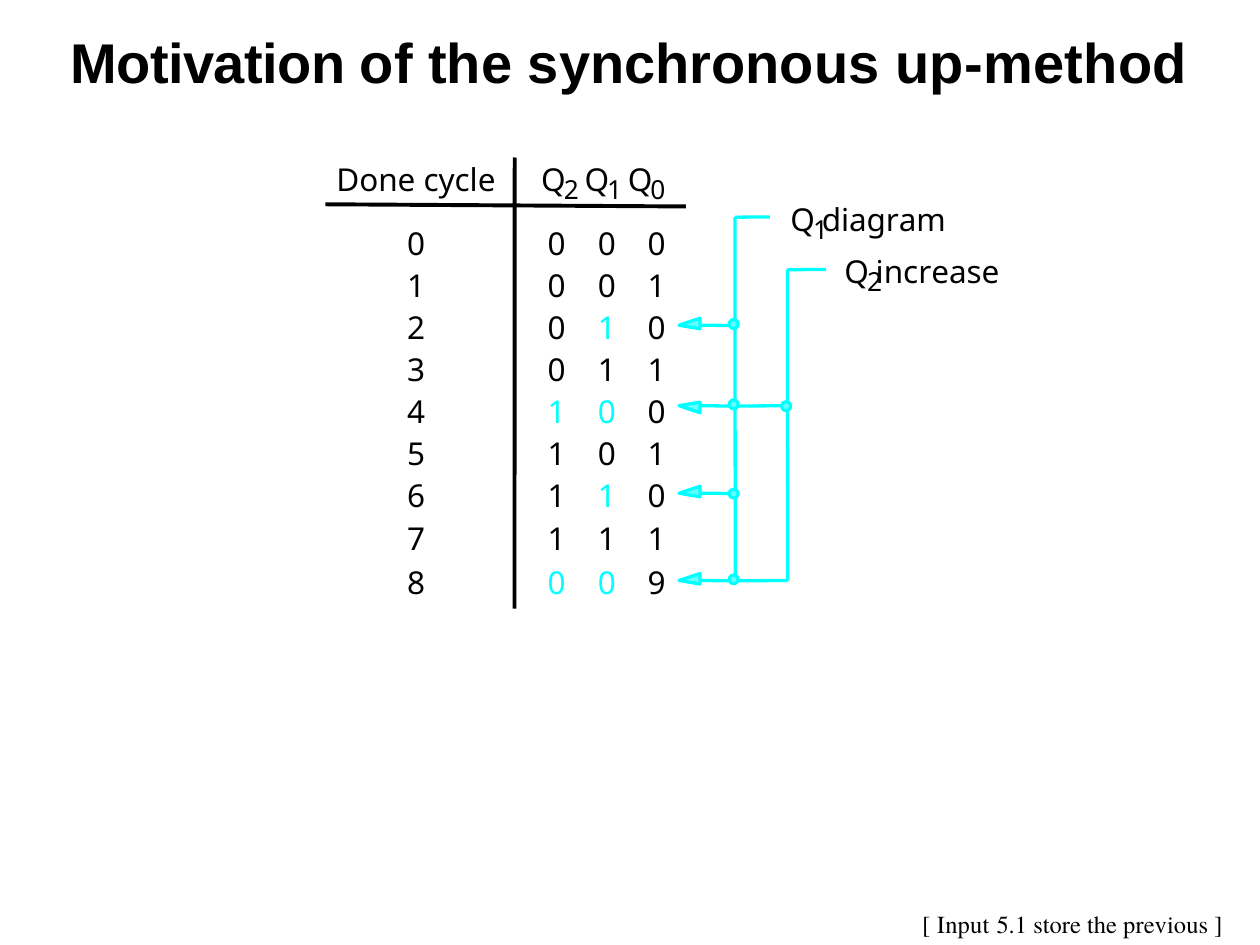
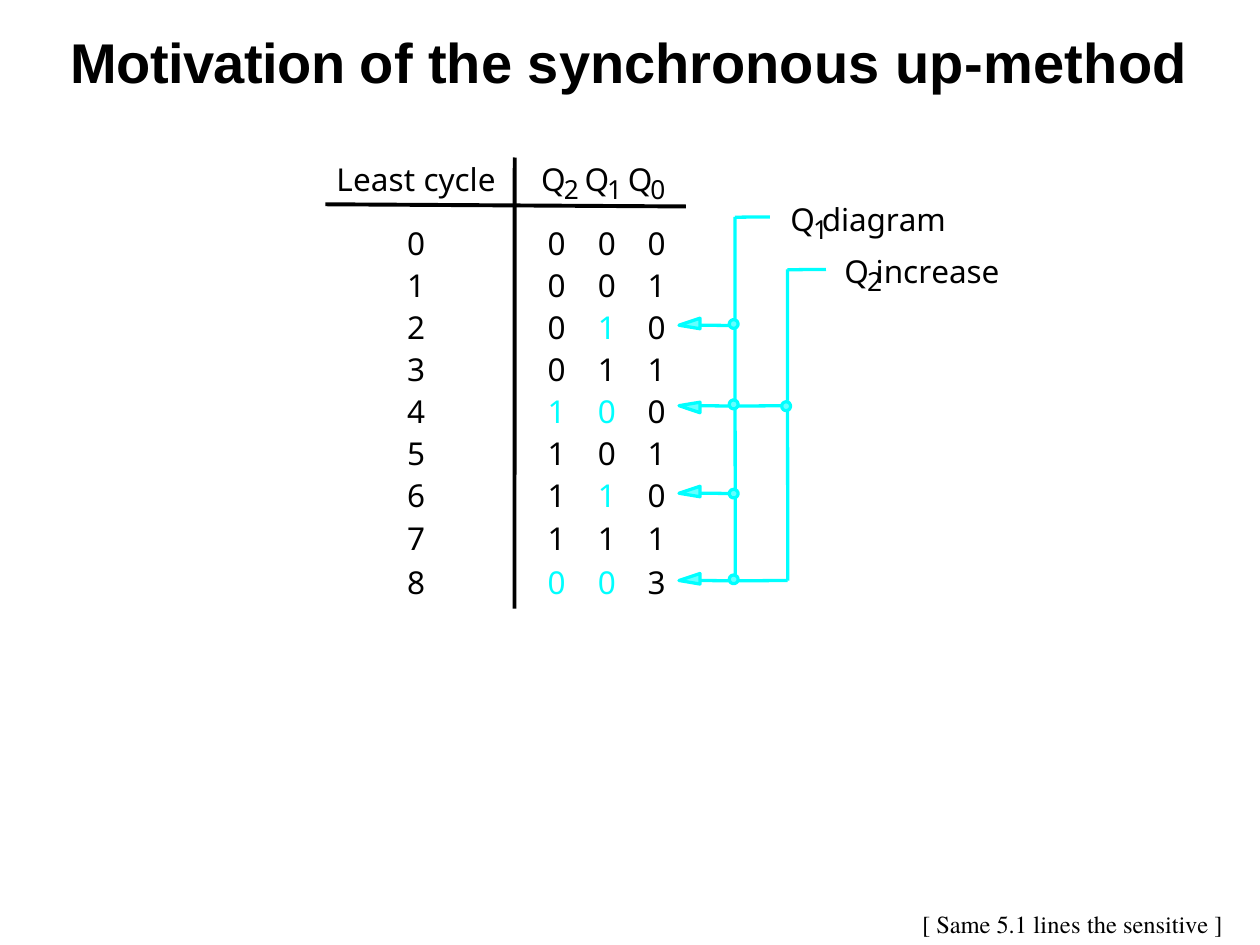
Done: Done -> Least
0 9: 9 -> 3
Input: Input -> Same
store: store -> lines
previous: previous -> sensitive
